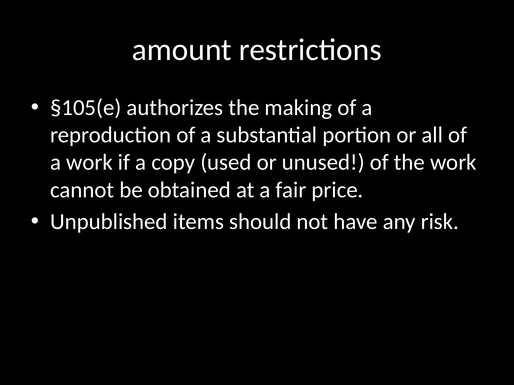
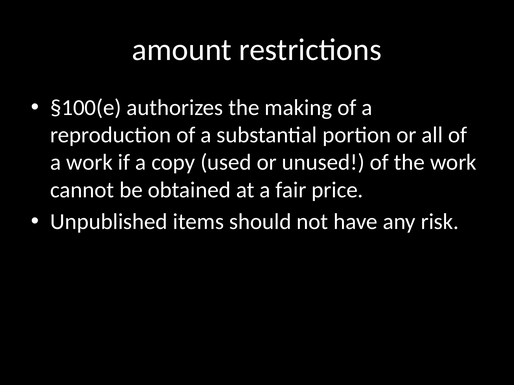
§105(e: §105(e -> §100(e
